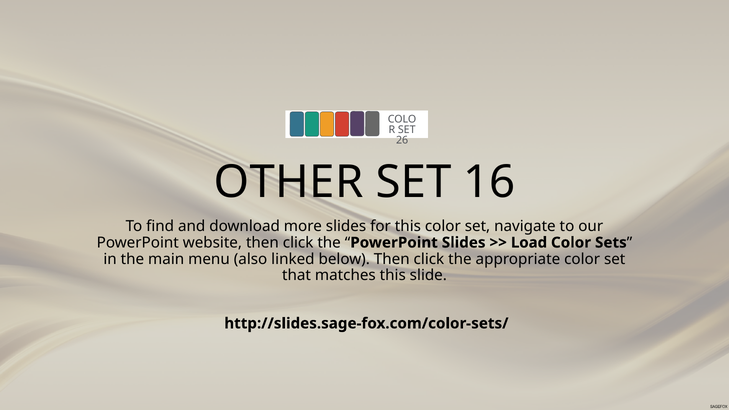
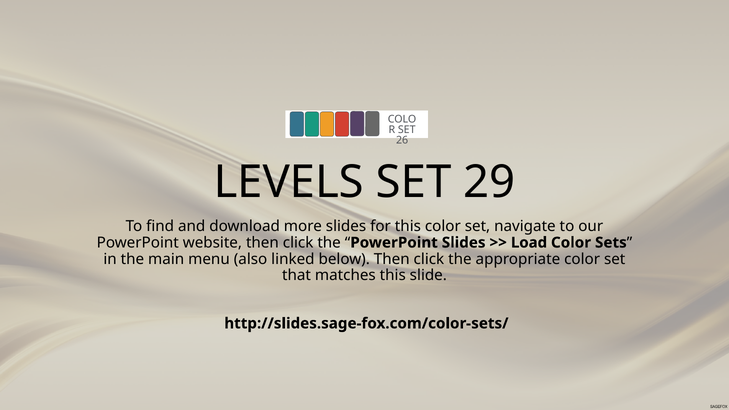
OTHER: OTHER -> LEVELS
16: 16 -> 29
